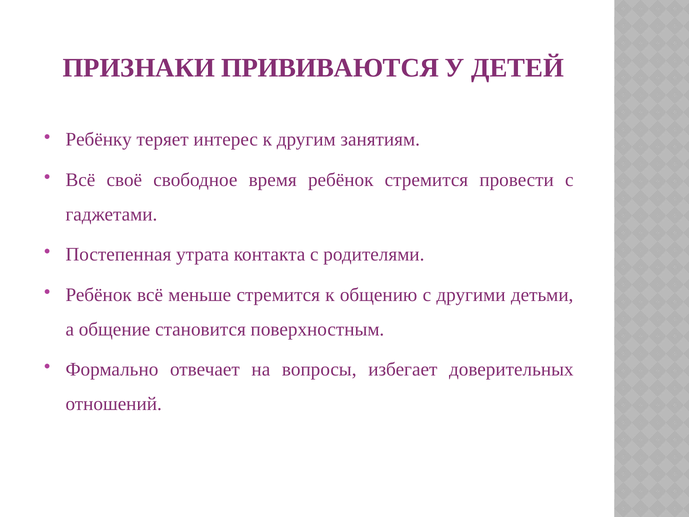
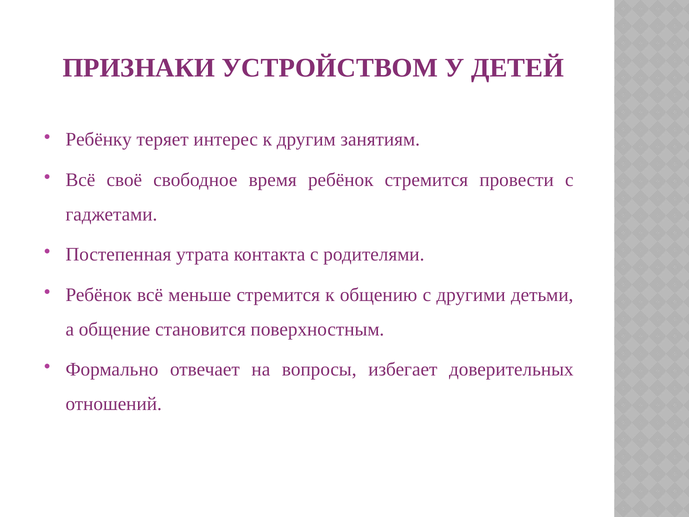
ПРИВИВАЮТСЯ: ПРИВИВАЮТСЯ -> УСТРОЙСТВОМ
